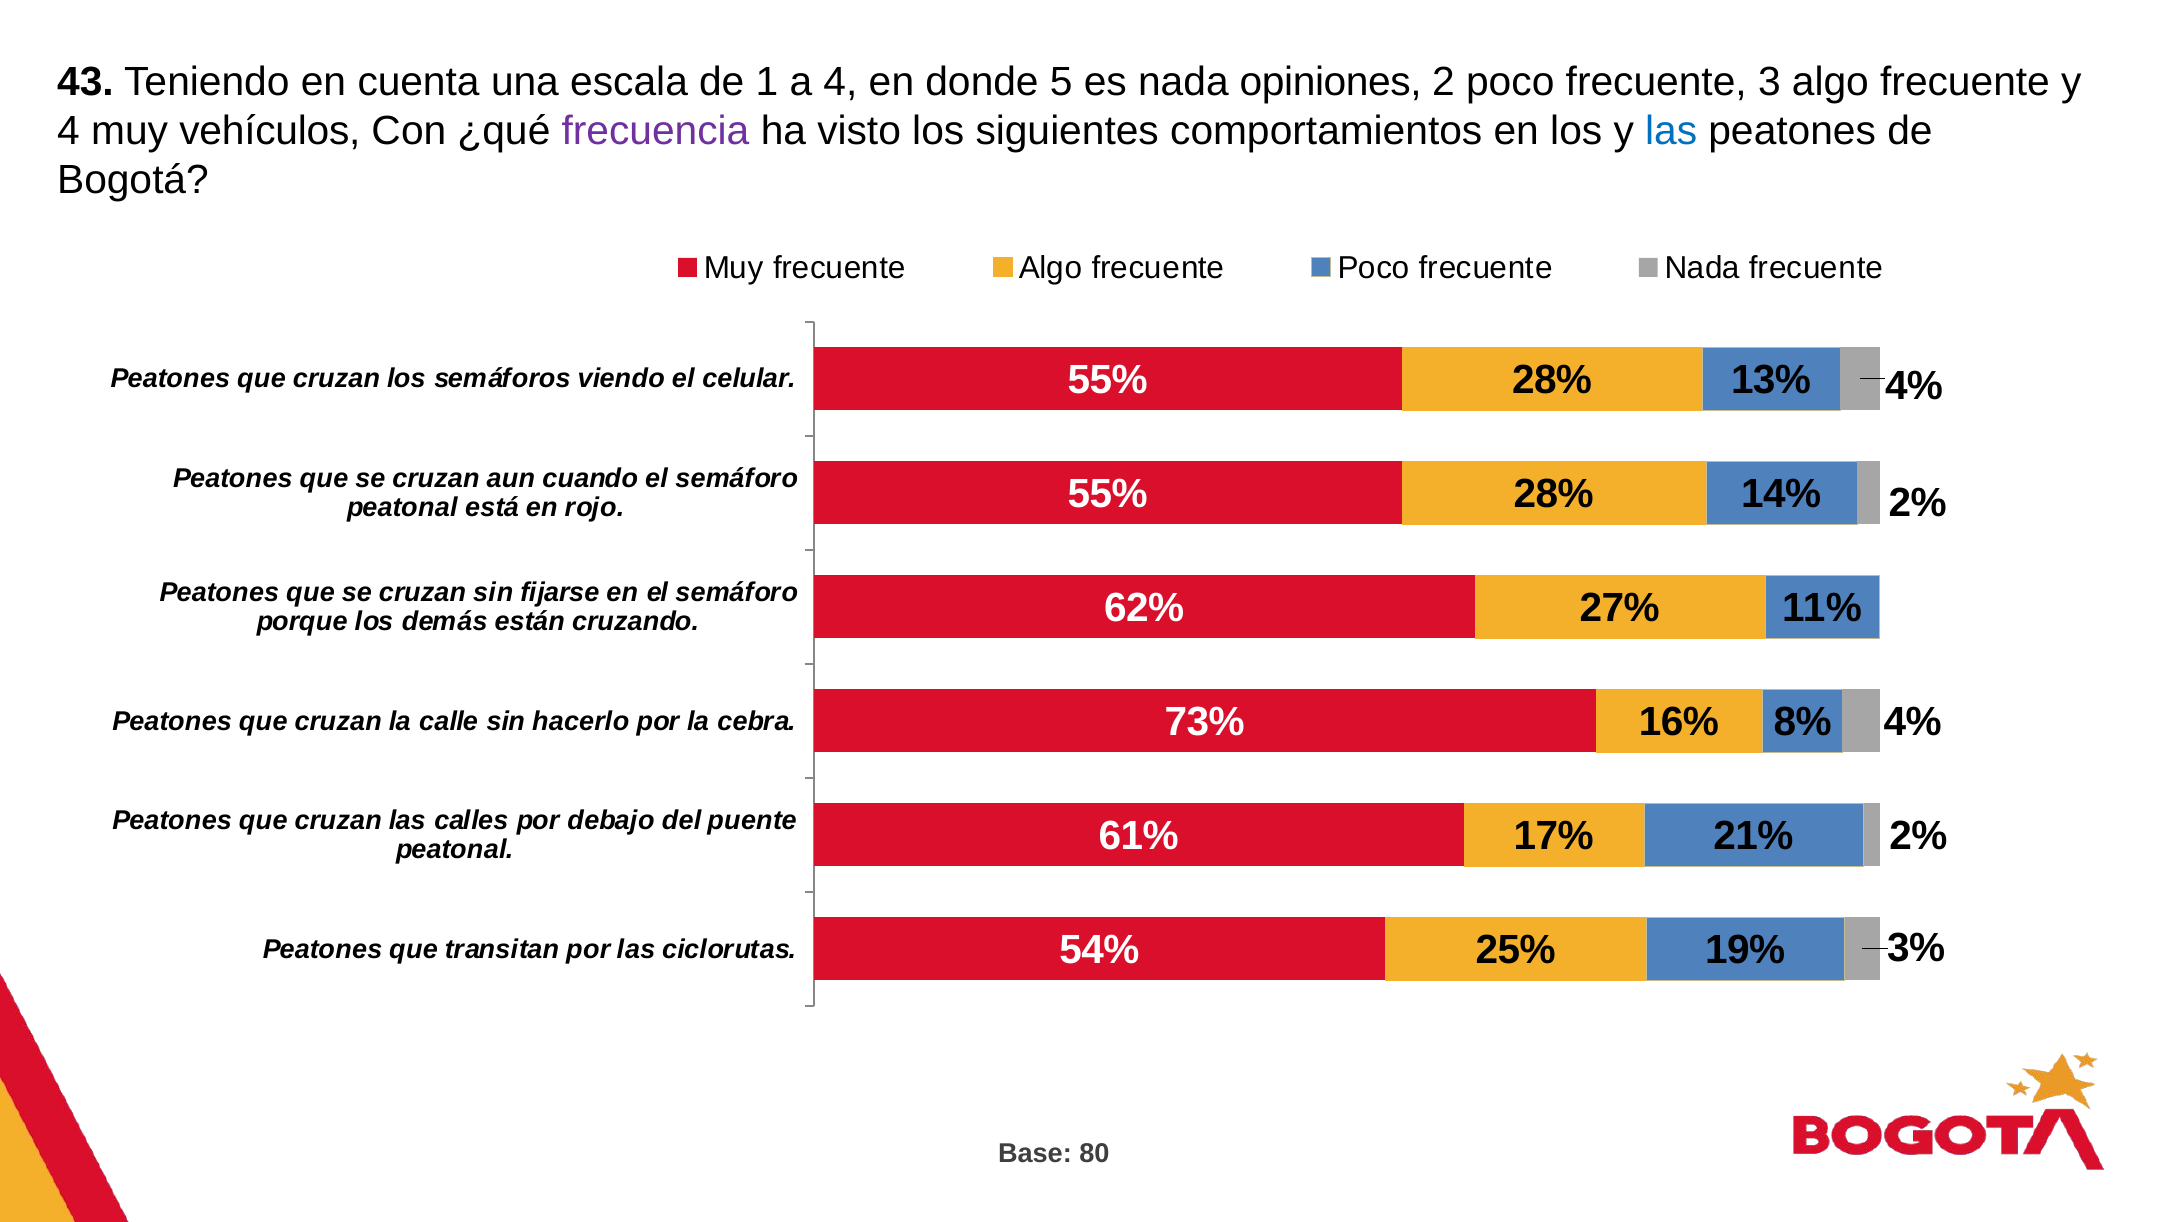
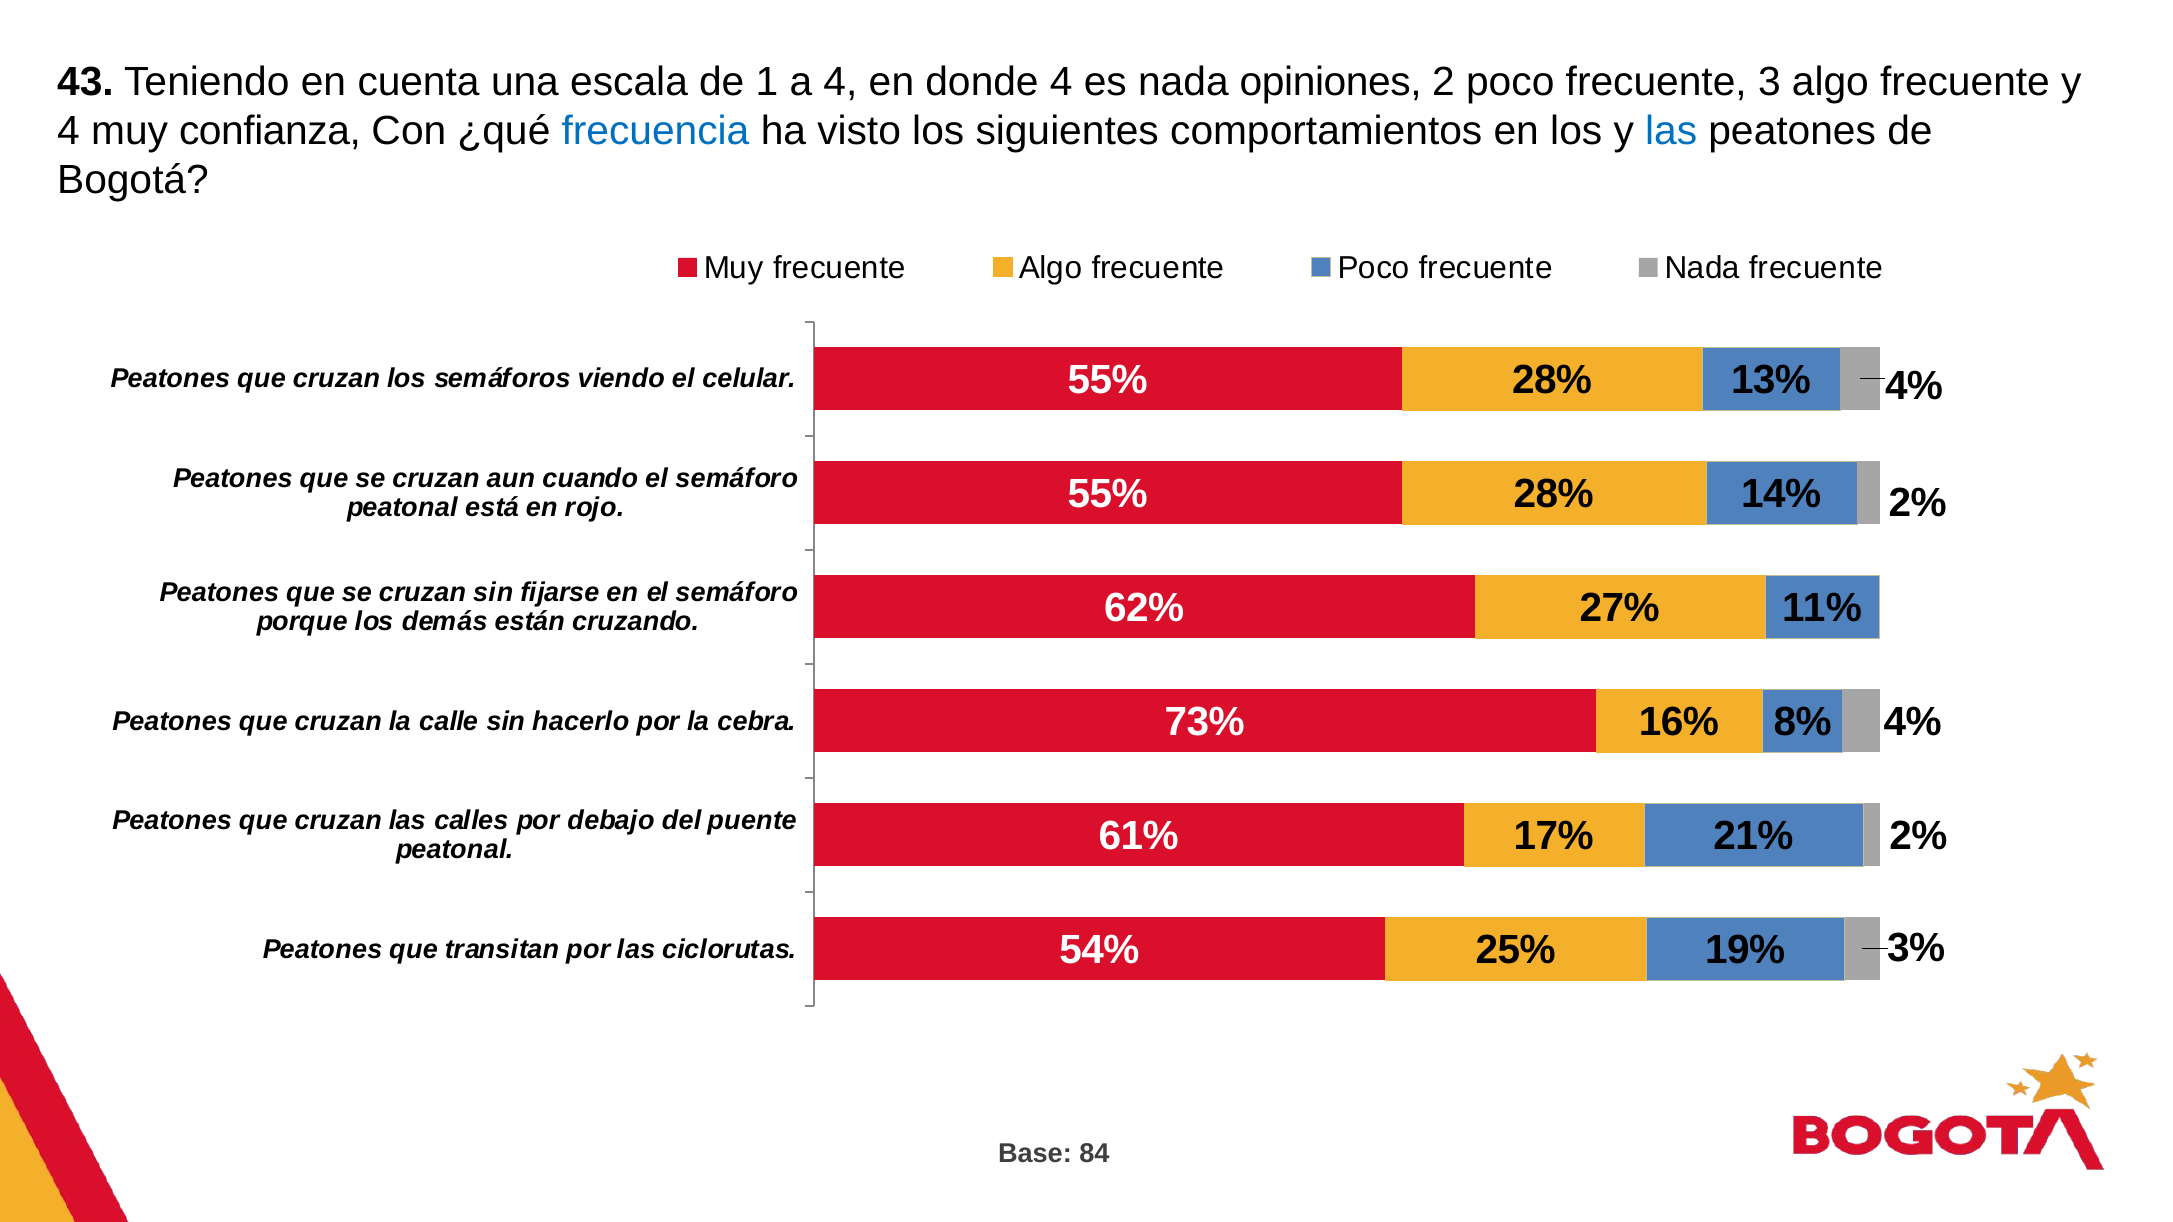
donde 5: 5 -> 4
vehículos: vehículos -> confianza
frecuencia colour: purple -> blue
80: 80 -> 84
